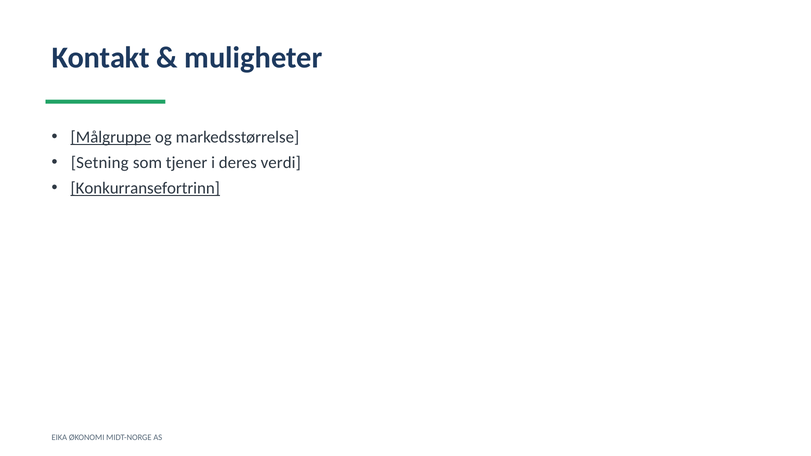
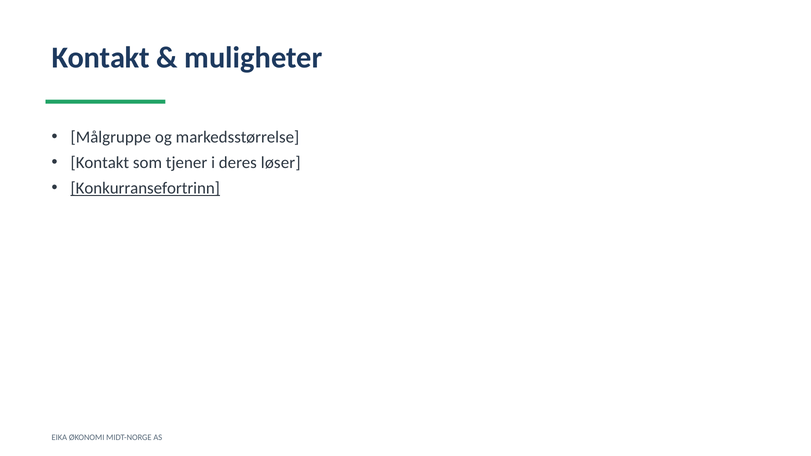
Målgruppe underline: present -> none
Setning at (100, 163): Setning -> Kontakt
verdi: verdi -> løser
